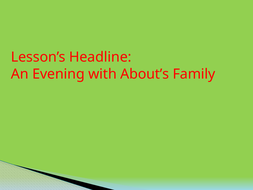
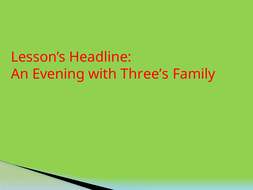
About’s: About’s -> Three’s
